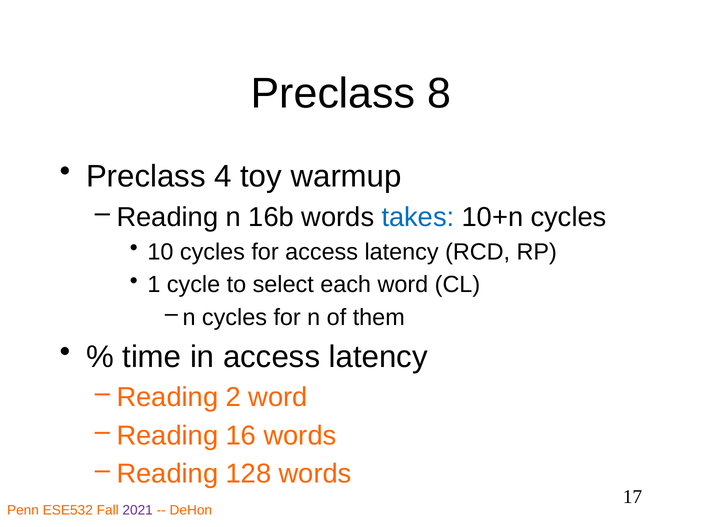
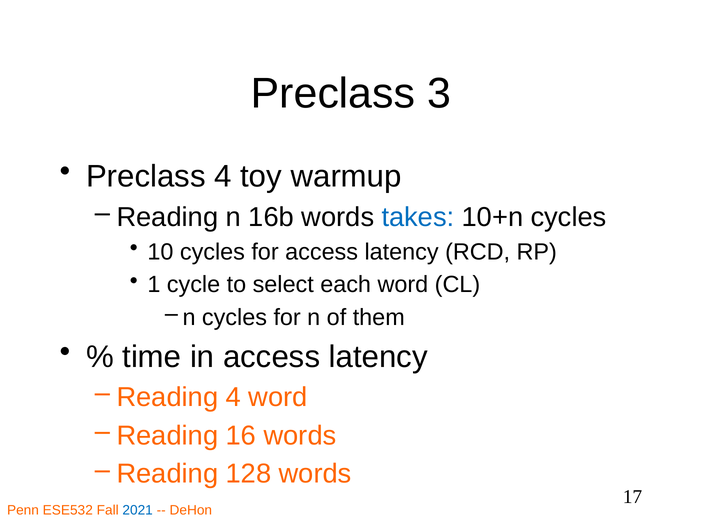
8: 8 -> 3
Reading 2: 2 -> 4
2021 colour: purple -> blue
